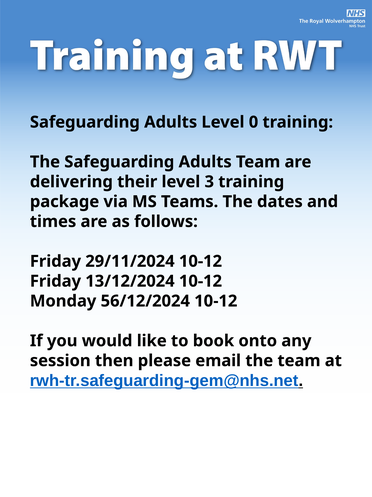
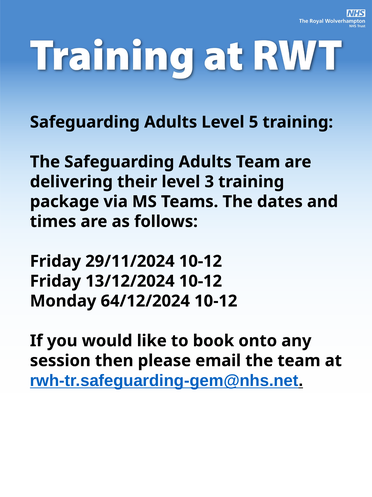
0: 0 -> 5
56/12/2024: 56/12/2024 -> 64/12/2024
